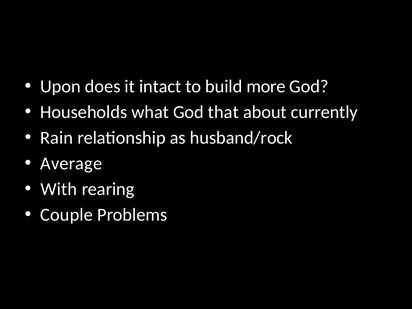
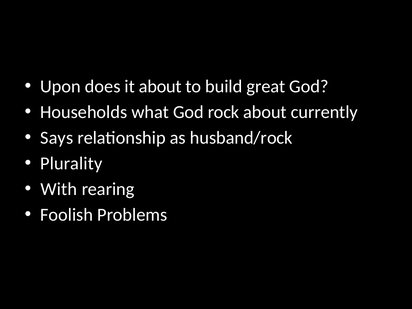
it intact: intact -> about
more: more -> great
that: that -> rock
Rain: Rain -> Says
Average: Average -> Plurality
Couple: Couple -> Foolish
